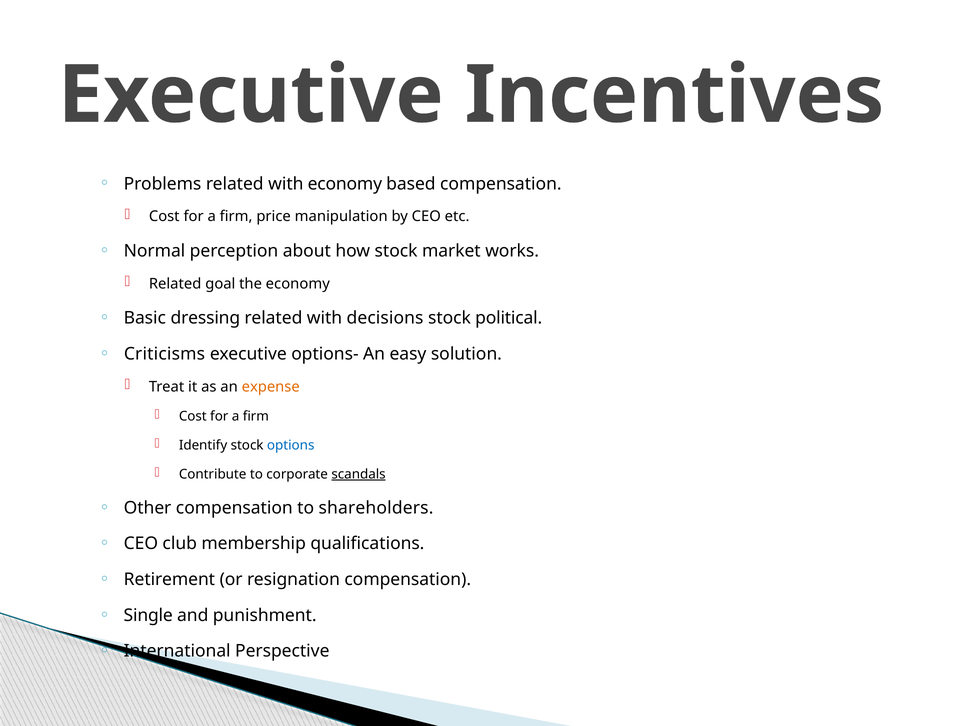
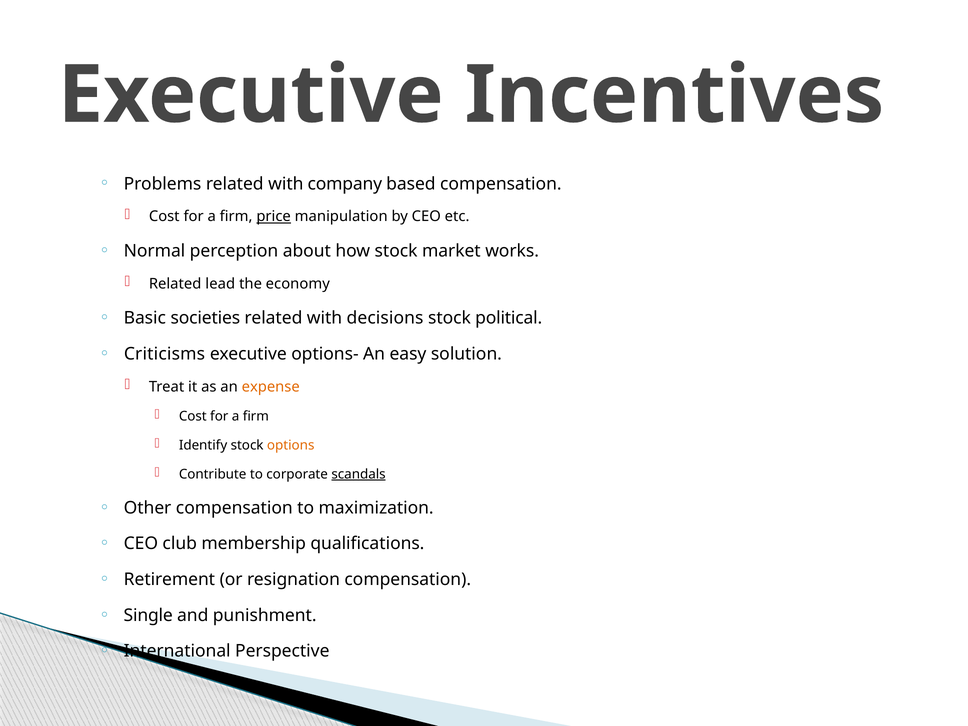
with economy: economy -> company
price underline: none -> present
goal: goal -> lead
dressing: dressing -> societies
options colour: blue -> orange
shareholders: shareholders -> maximization
